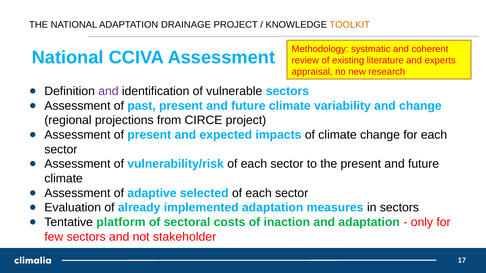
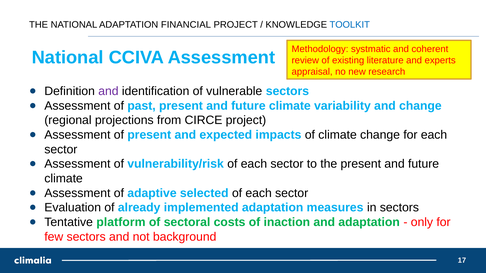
DRAINAGE: DRAINAGE -> FINANCIAL
TOOLKIT colour: orange -> blue
stakeholder: stakeholder -> background
